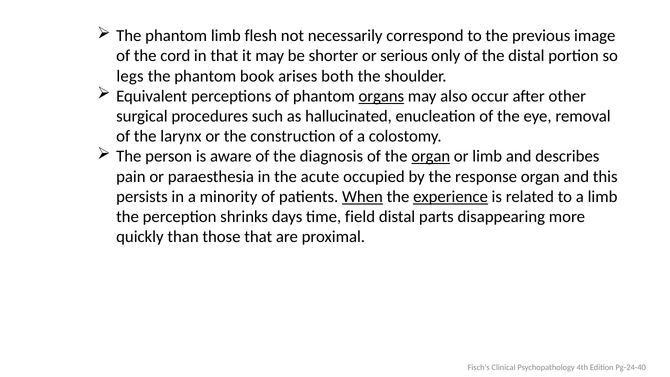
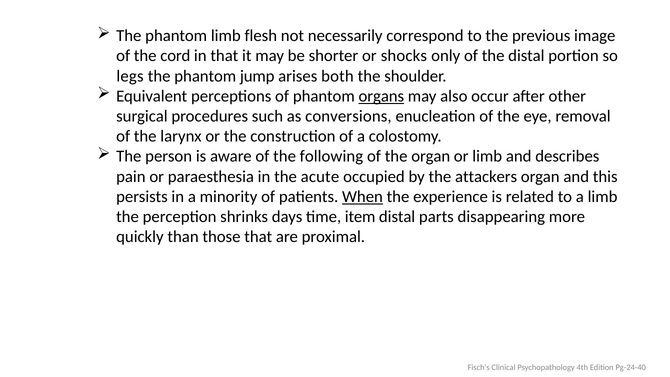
serious: serious -> shocks
book: book -> jump
hallucinated: hallucinated -> conversions
diagnosis: diagnosis -> following
organ at (431, 156) underline: present -> none
response: response -> attackers
experience underline: present -> none
field: field -> item
